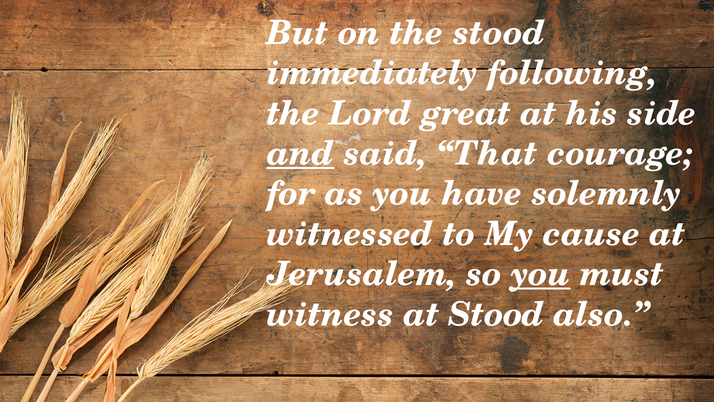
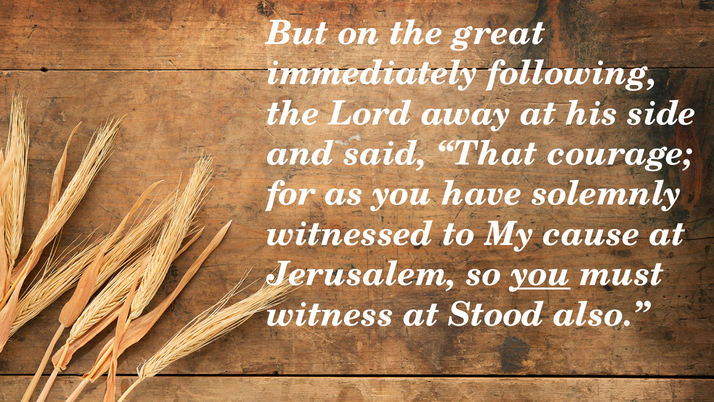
the stood: stood -> great
great: great -> away
and underline: present -> none
